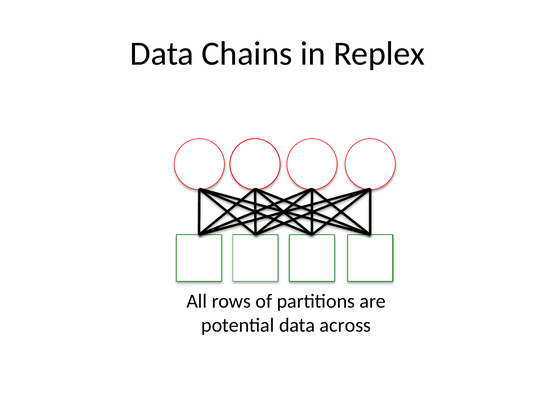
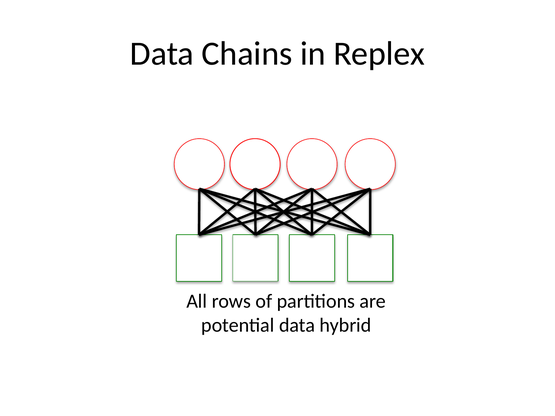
across: across -> hybrid
